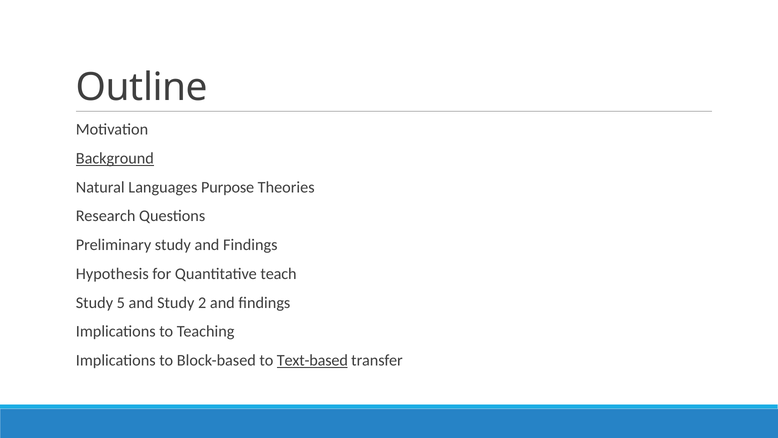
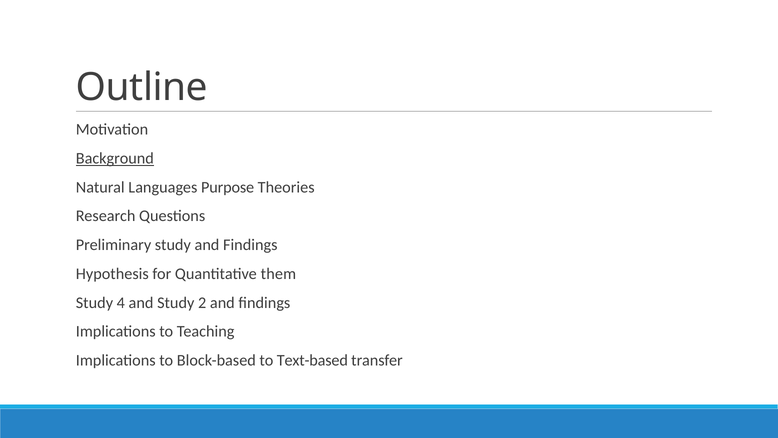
teach: teach -> them
5: 5 -> 4
Text-based underline: present -> none
